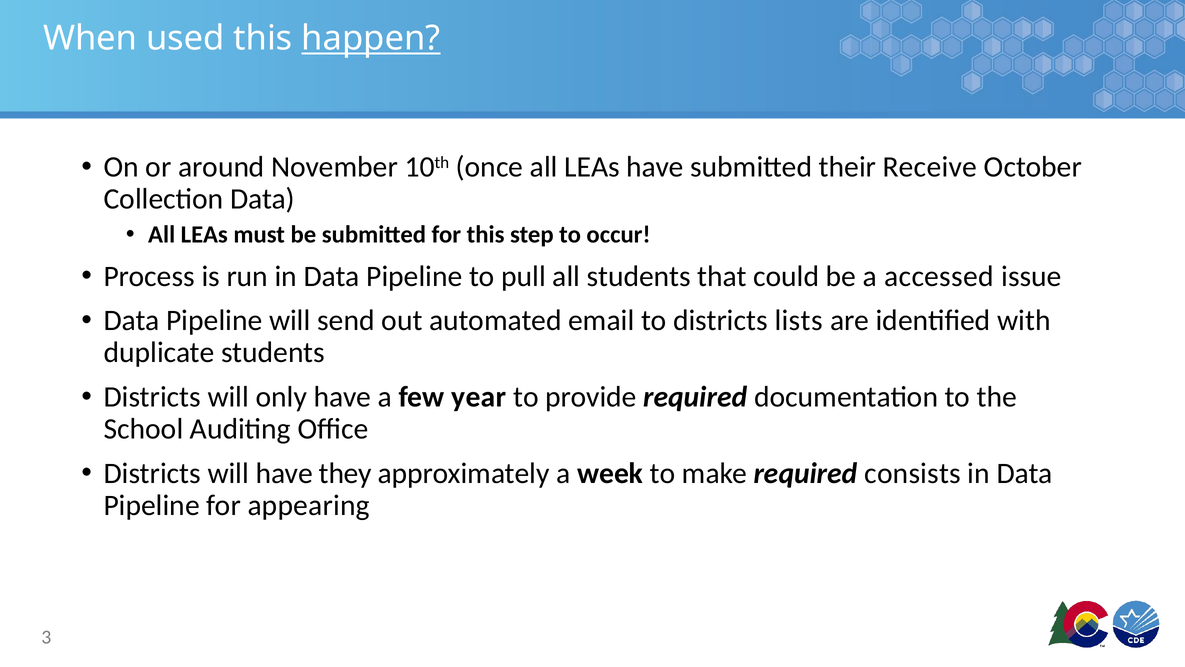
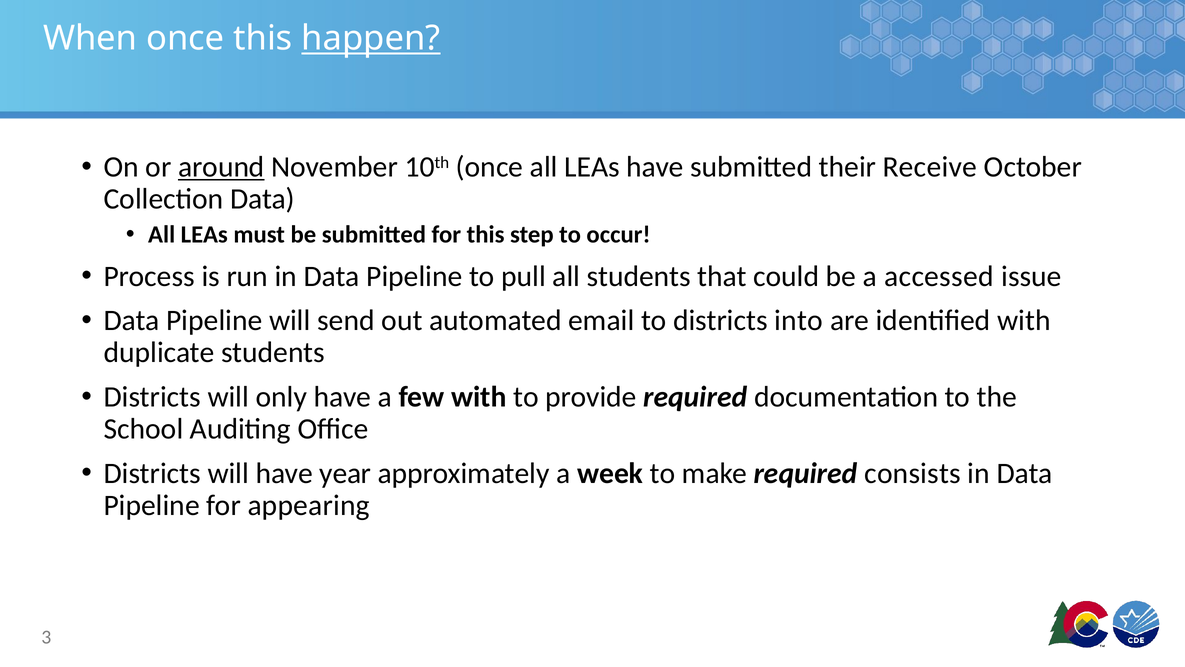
When used: used -> once
around underline: none -> present
lists: lists -> into
few year: year -> with
they: they -> year
